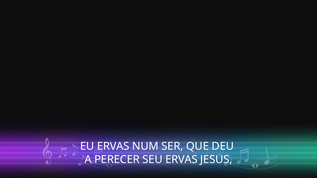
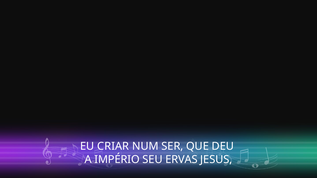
EU ERVAS: ERVAS -> CRIAR
PERECER: PERECER -> IMPÉRIO
